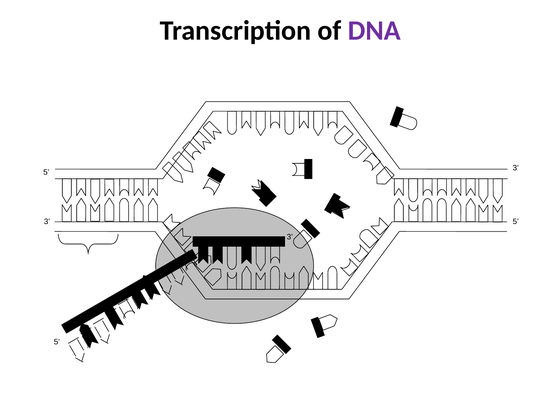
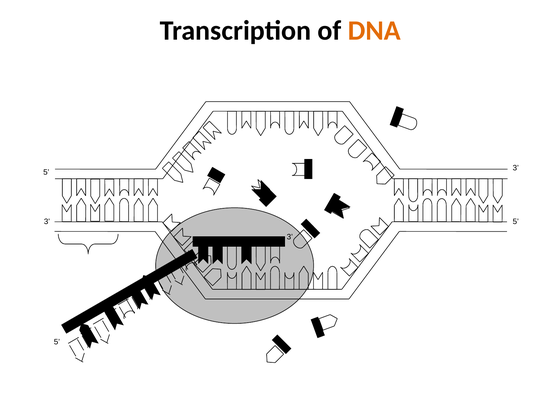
DNA colour: purple -> orange
